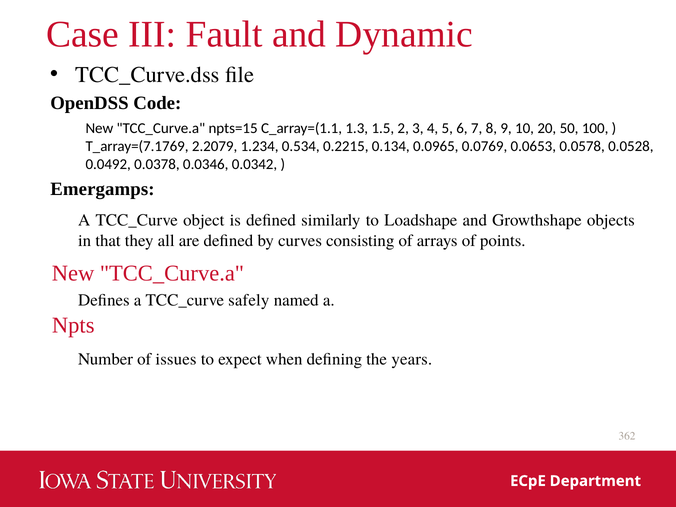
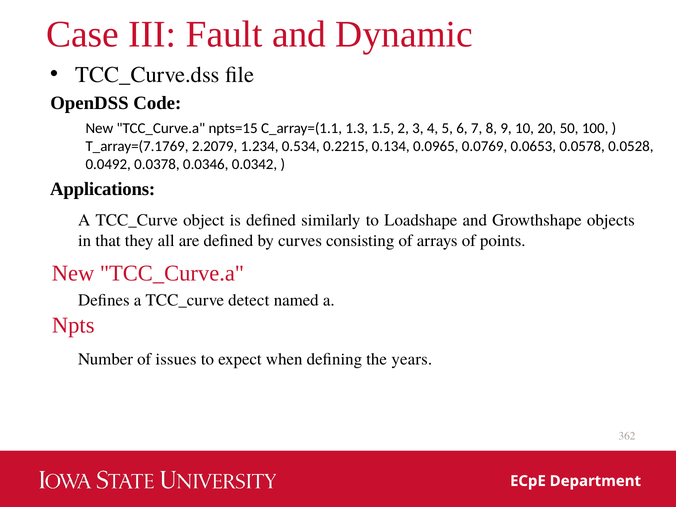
Emergamps: Emergamps -> Applications
safely: safely -> detect
